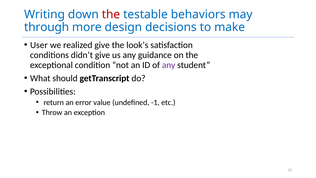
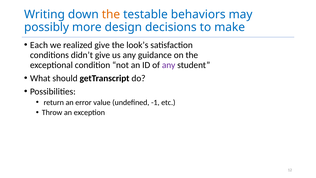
the at (111, 14) colour: red -> orange
through: through -> possibly
User: User -> Each
